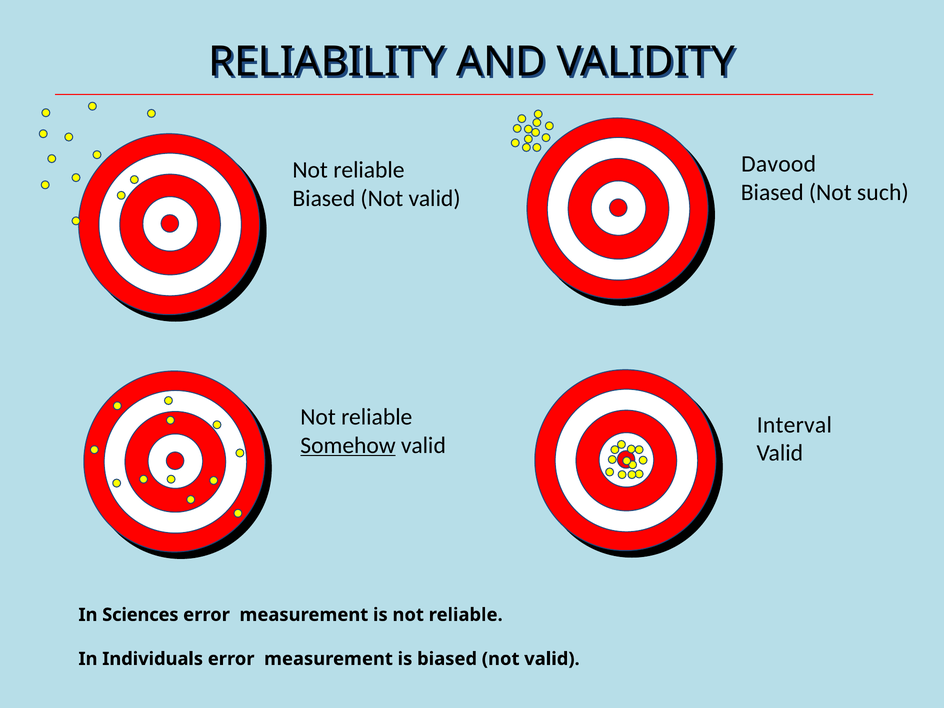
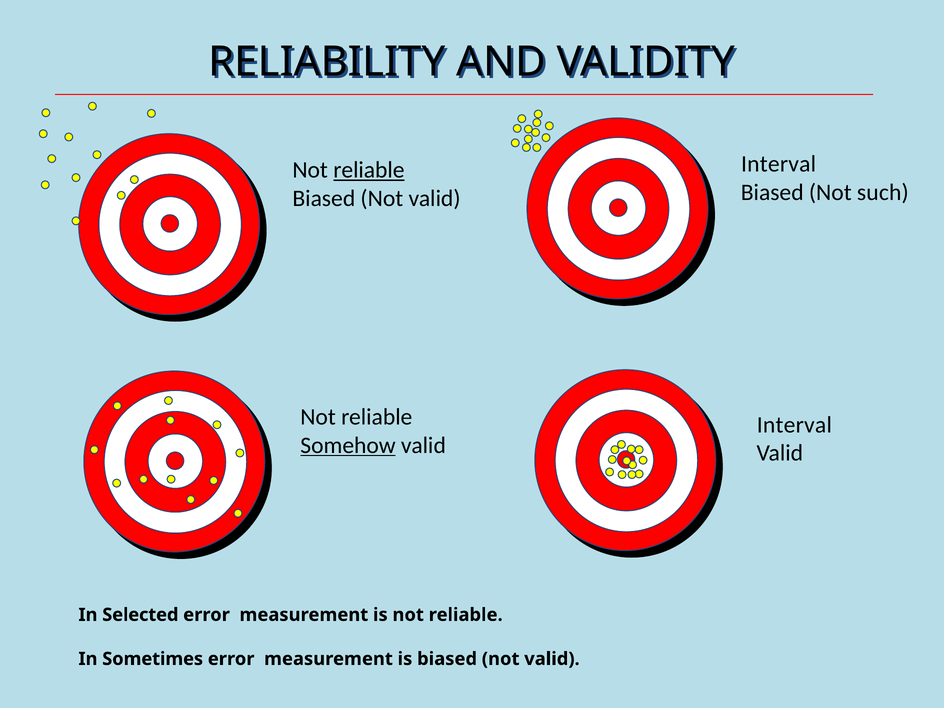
Davood at (779, 164): Davood -> Interval
reliable at (369, 170) underline: none -> present
Sciences: Sciences -> Selected
Individuals: Individuals -> Sometimes
